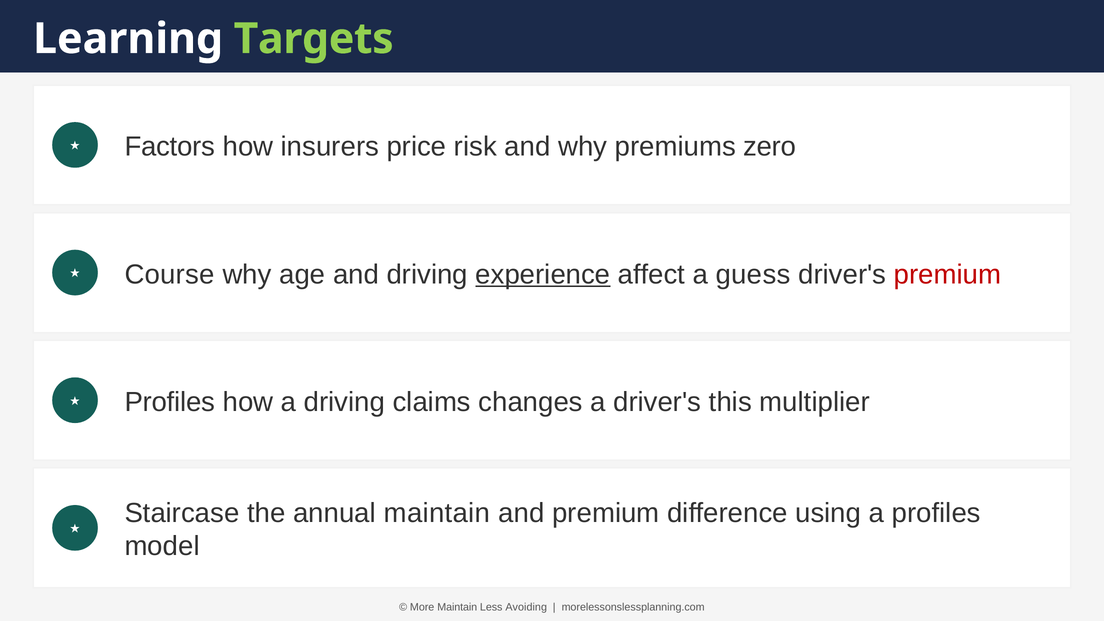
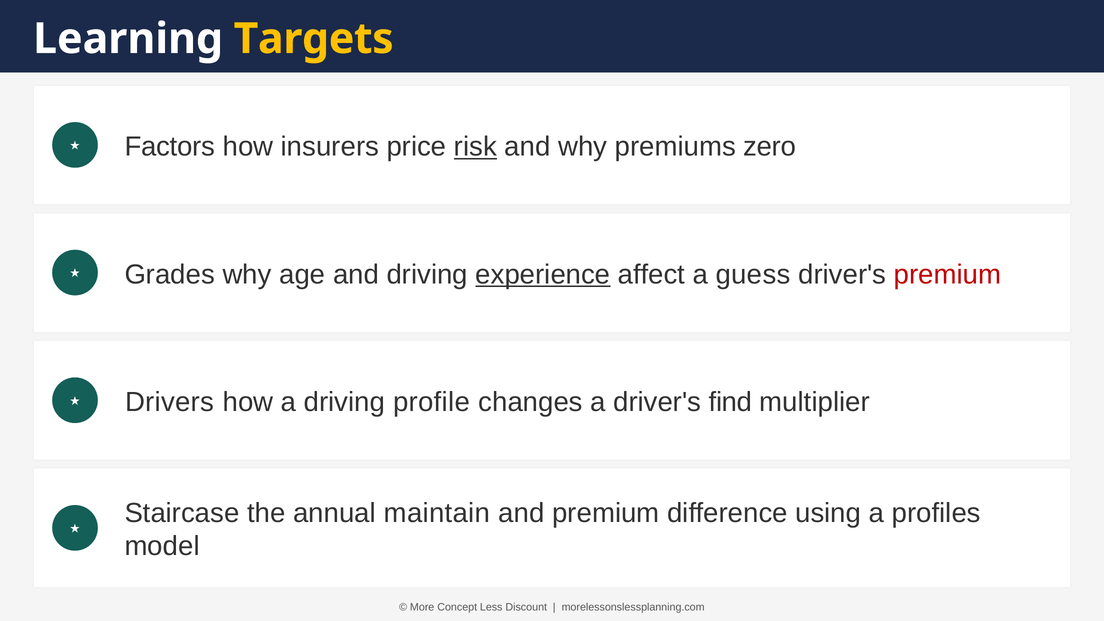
Targets colour: light green -> yellow
risk underline: none -> present
Course: Course -> Grades
Profiles at (170, 402): Profiles -> Drivers
claims: claims -> profile
this: this -> find
More Maintain: Maintain -> Concept
Avoiding: Avoiding -> Discount
